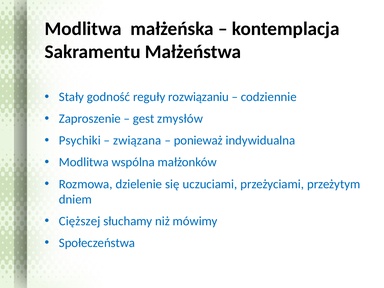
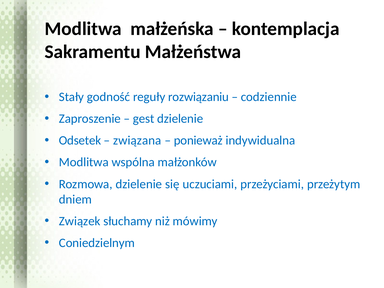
gest zmysłów: zmysłów -> dzielenie
Psychiki: Psychiki -> Odsetek
Cięższej: Cięższej -> Związek
Społeczeństwa: Społeczeństwa -> Coniedzielnym
